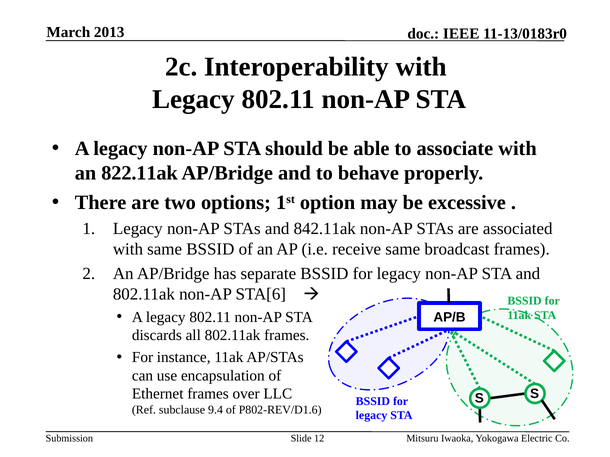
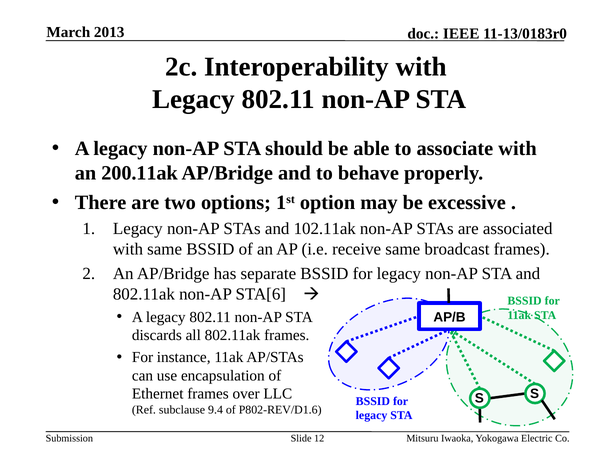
822.11ak: 822.11ak -> 200.11ak
842.11ak: 842.11ak -> 102.11ak
